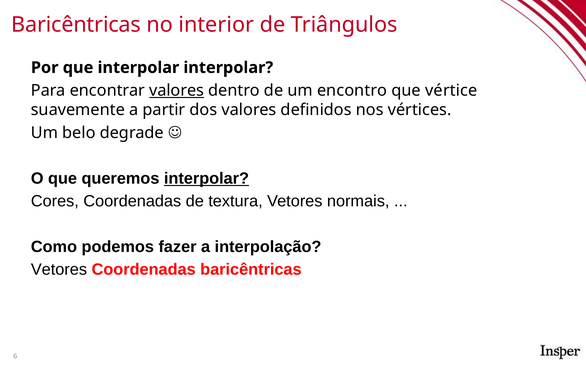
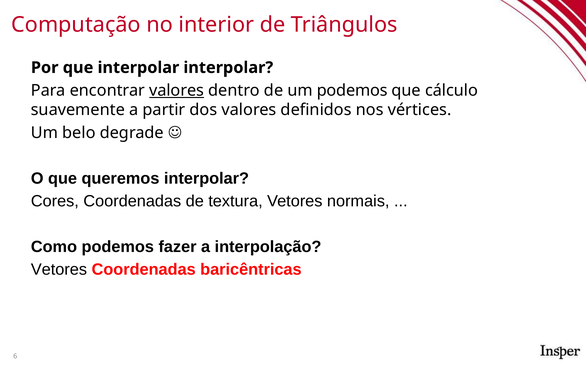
Baricêntricas at (76, 25): Baricêntricas -> Computação
um encontro: encontro -> podemos
vértice: vértice -> cálculo
interpolar at (206, 178) underline: present -> none
